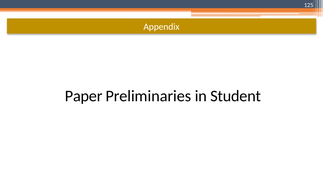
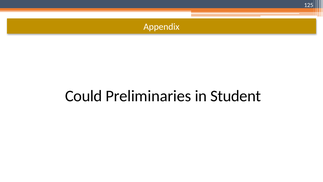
Paper: Paper -> Could
